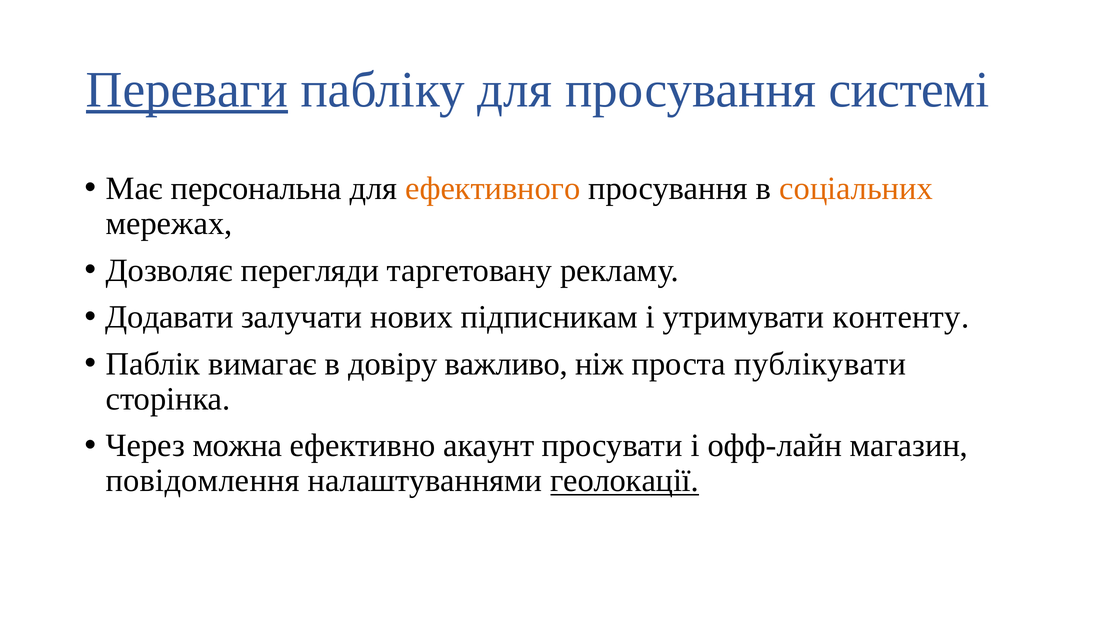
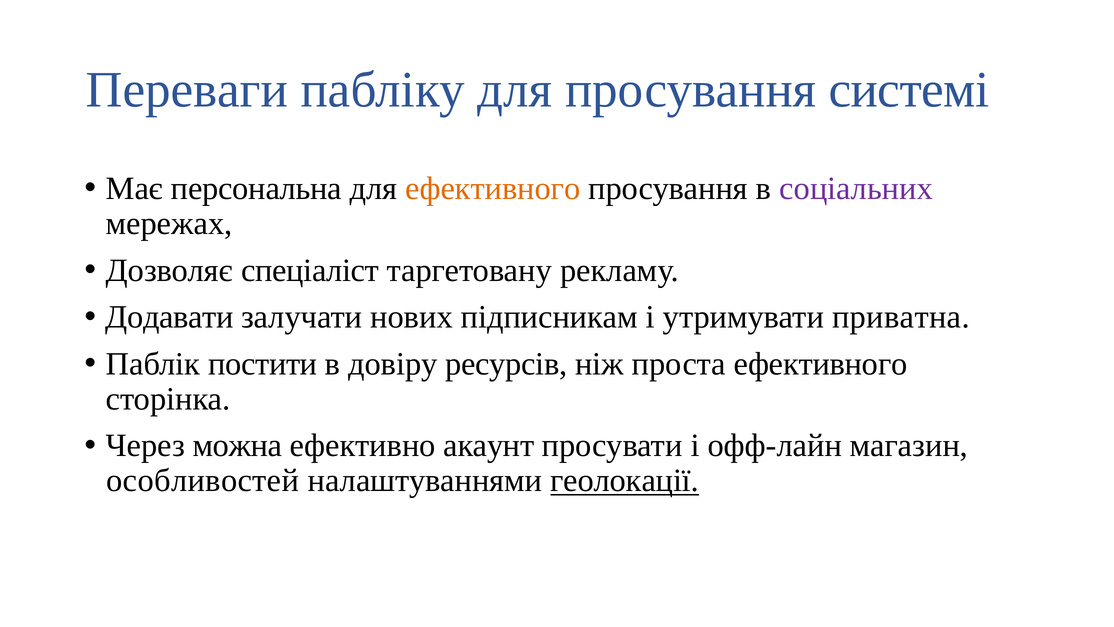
Переваги underline: present -> none
соціальних colour: orange -> purple
перегляди: перегляди -> спеціаліст
контенту: контенту -> приватна
вимагає: вимагає -> постити
важливо: важливо -> ресурсів
проста публікувати: публікувати -> ефективного
повідомлення: повідомлення -> особливостей
